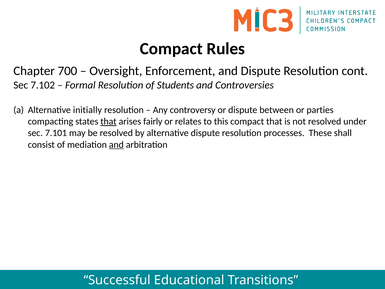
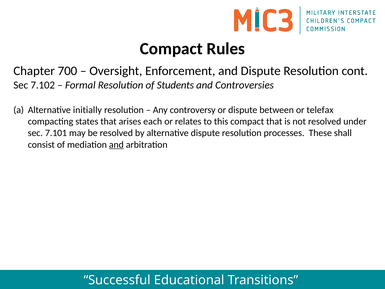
parties: parties -> telefax
that at (109, 121) underline: present -> none
fairly: fairly -> each
